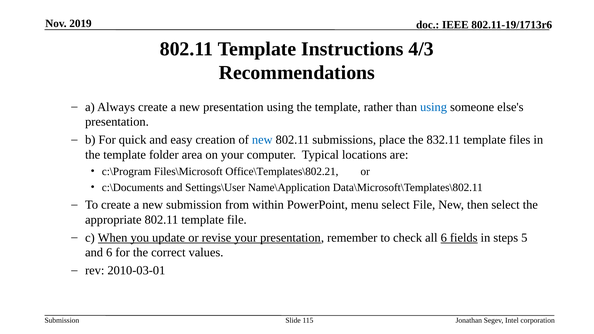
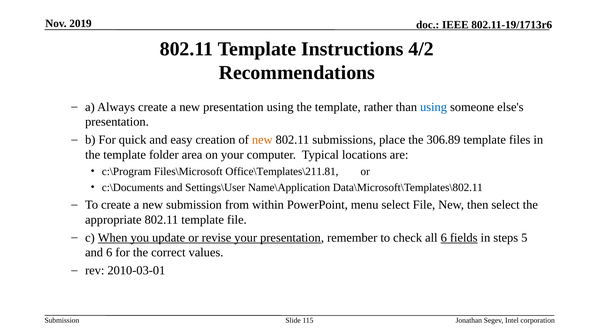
4/3: 4/3 -> 4/2
new at (262, 140) colour: blue -> orange
832.11: 832.11 -> 306.89
Office\Templates\802.21: Office\Templates\802.21 -> Office\Templates\211.81
